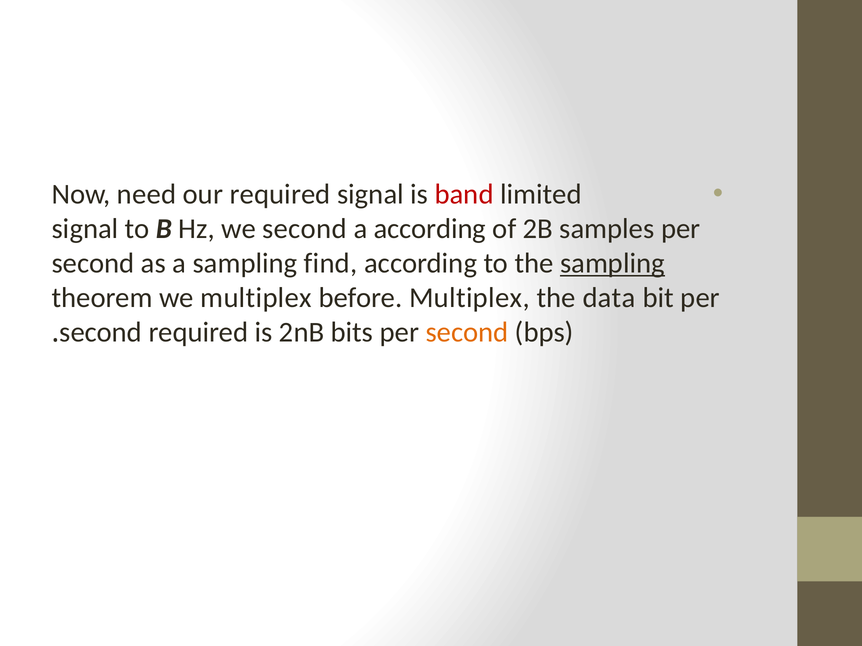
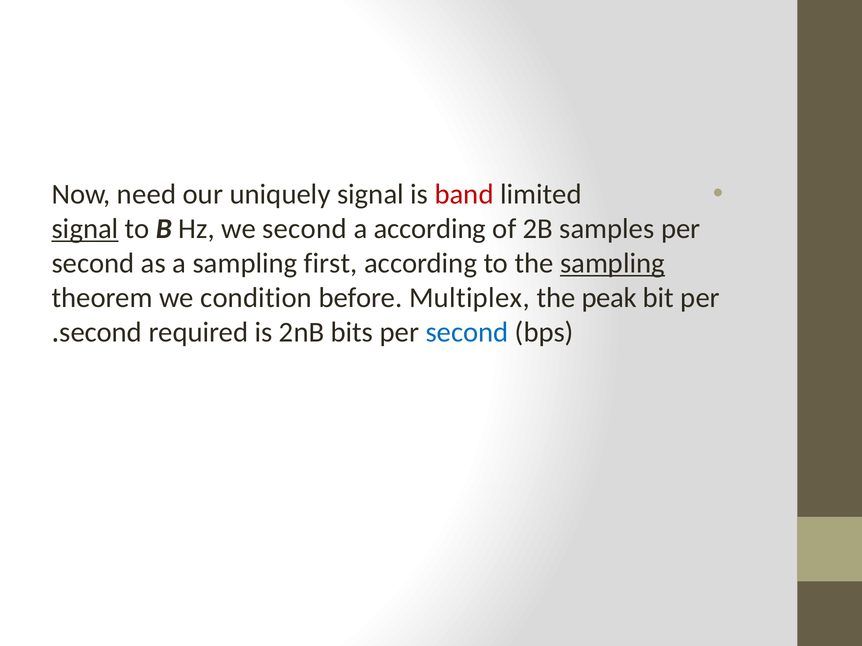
our required: required -> uniquely
signal at (85, 229) underline: none -> present
find: find -> first
we multiplex: multiplex -> condition
data: data -> peak
second at (467, 332) colour: orange -> blue
